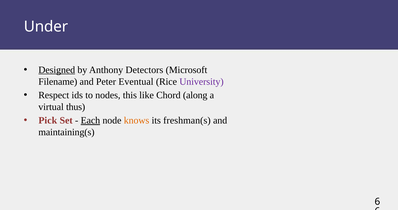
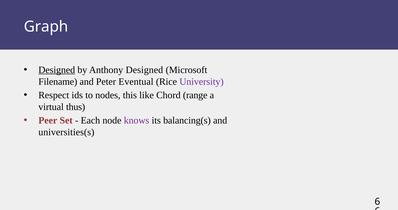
Under: Under -> Graph
Anthony Detectors: Detectors -> Designed
along: along -> range
Pick: Pick -> Peer
Each underline: present -> none
knows colour: orange -> purple
freshman(s: freshman(s -> balancing(s
maintaining(s: maintaining(s -> universities(s
